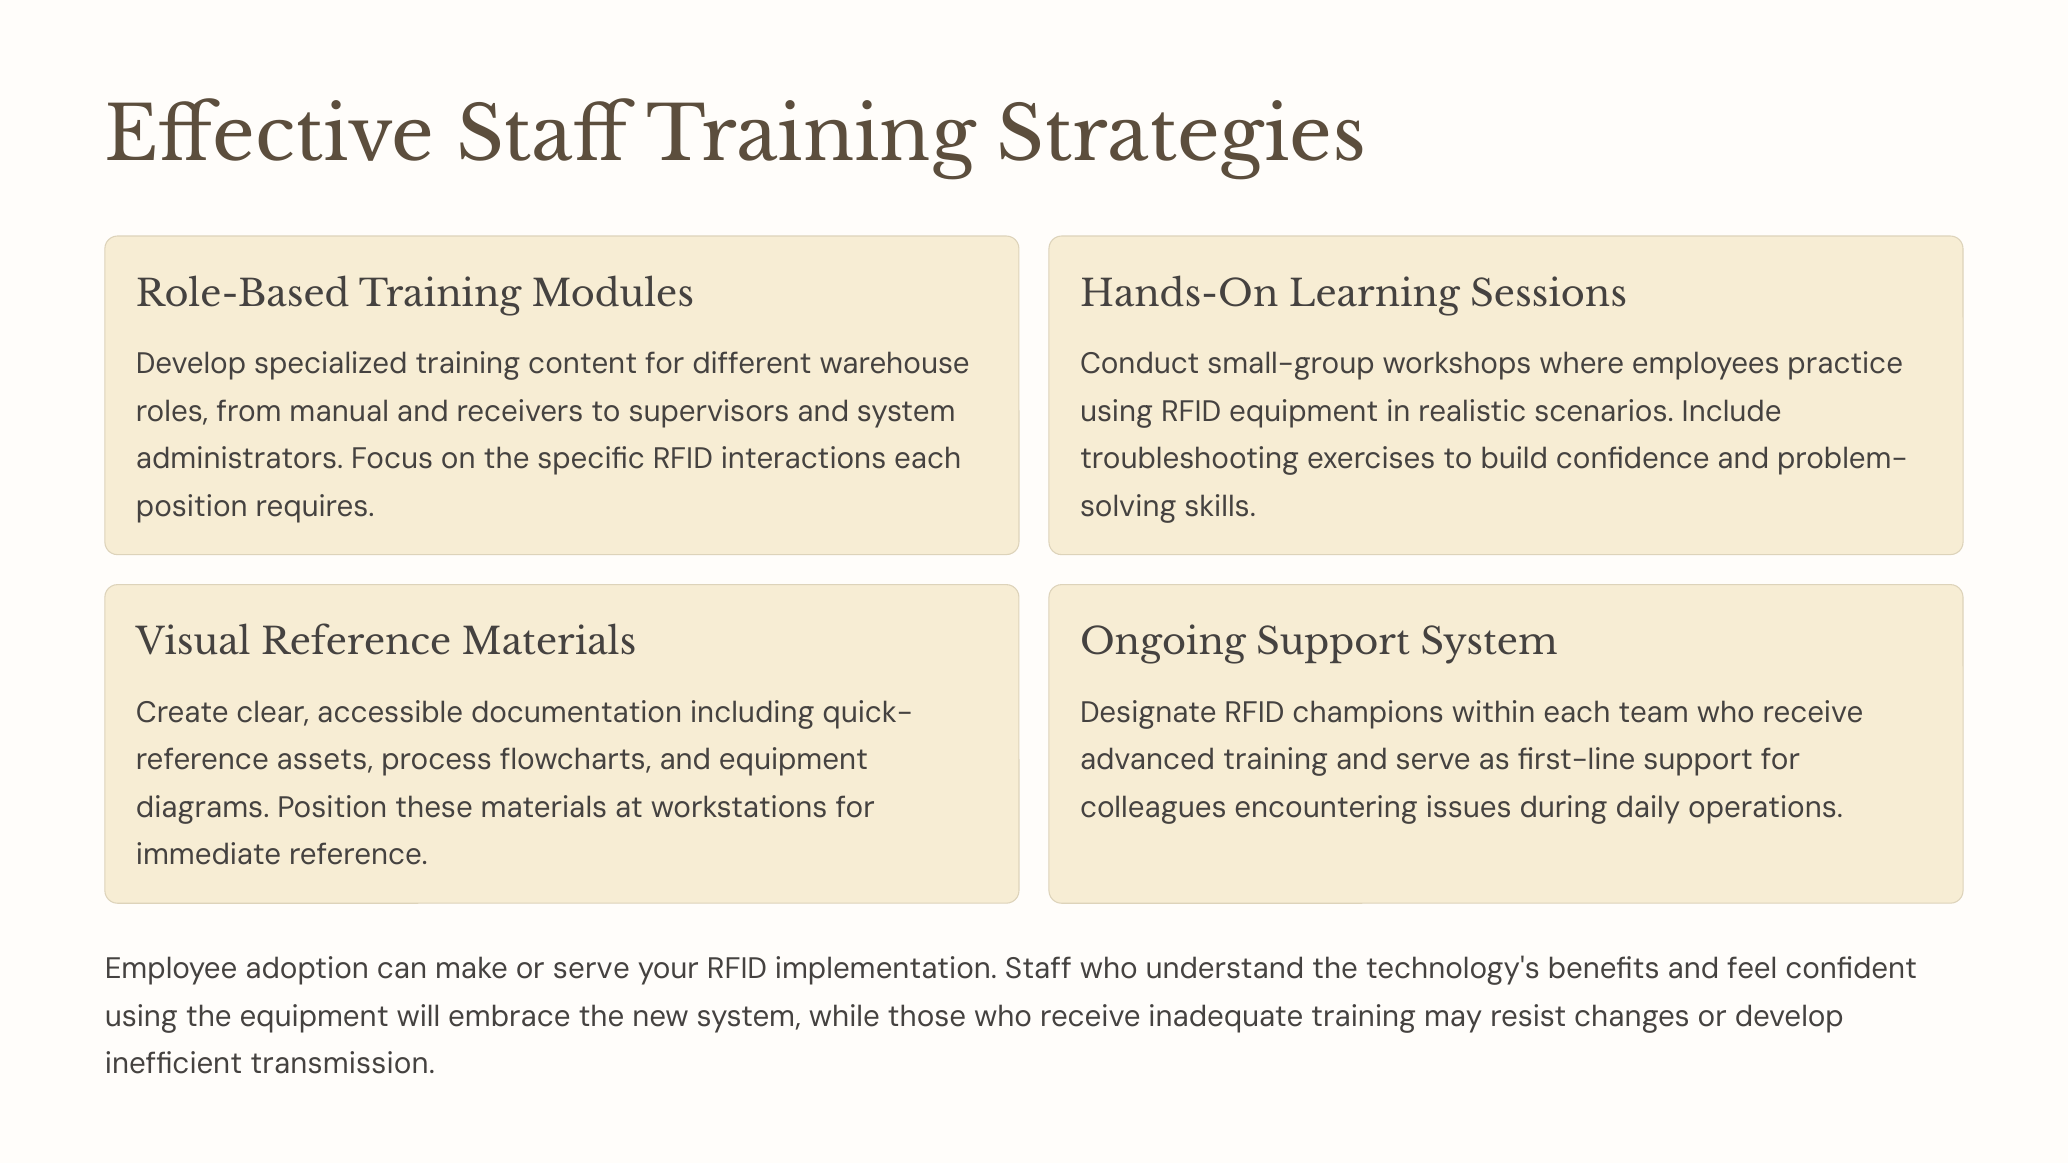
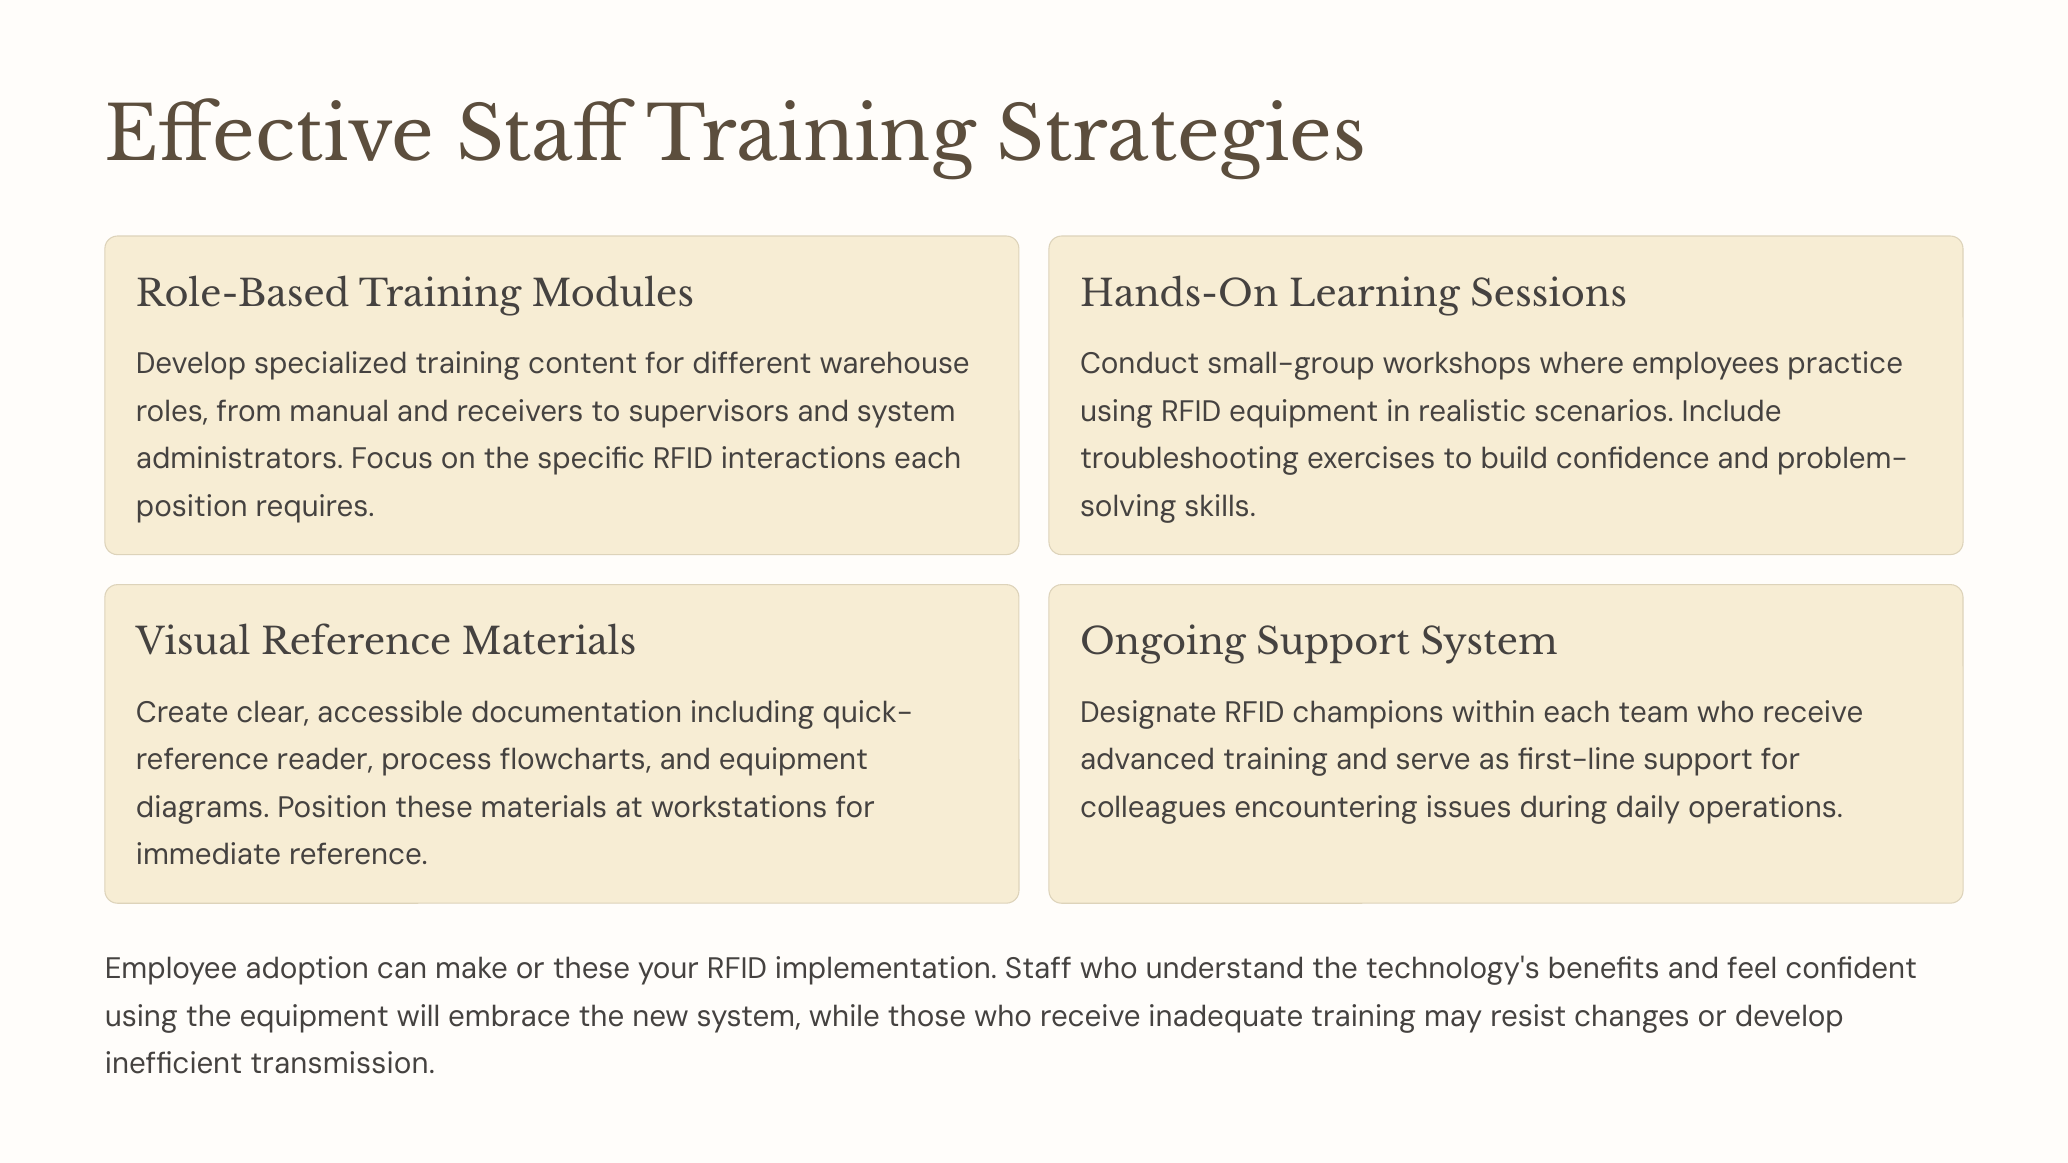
assets: assets -> reader
or serve: serve -> these
